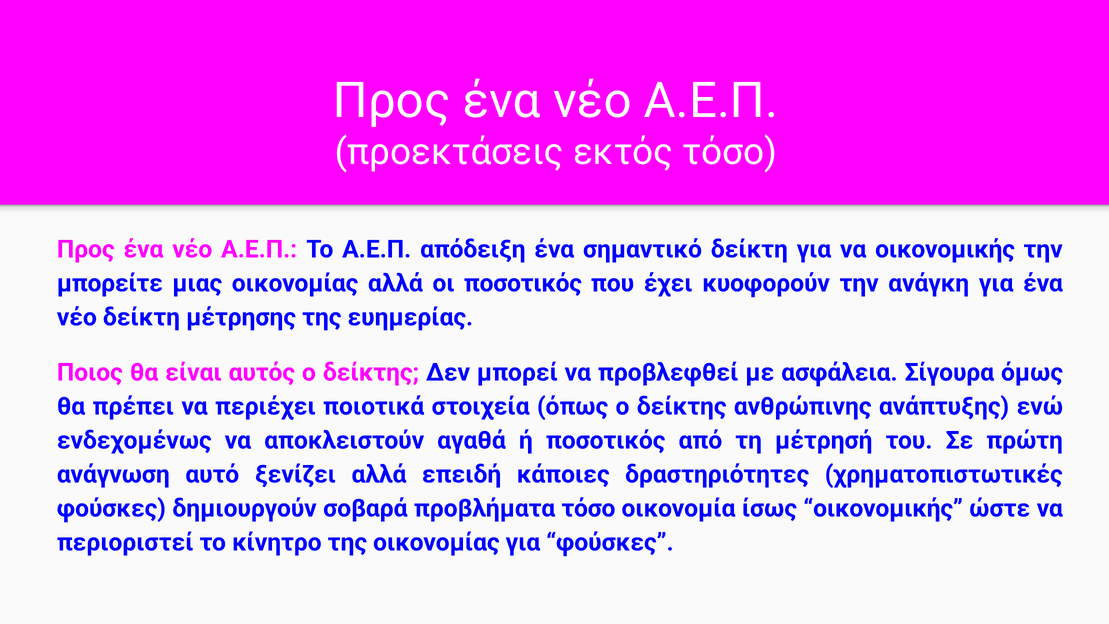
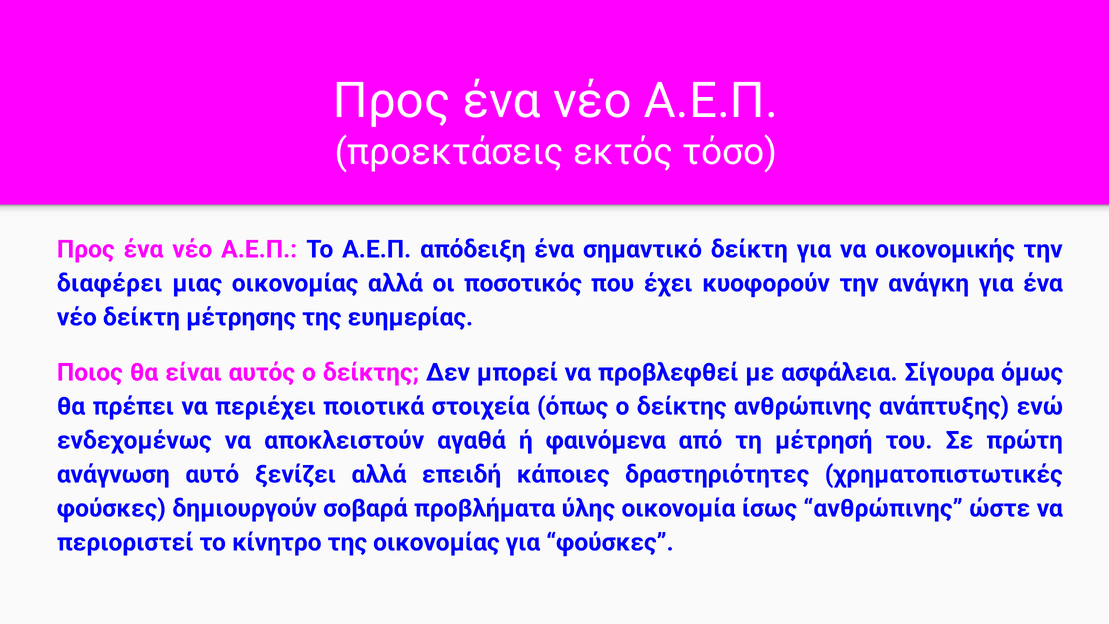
μπορείτε: μπορείτε -> διαφέρει
ή ποσοτικός: ποσοτικός -> φαινόμενα
προβλήματα τόσο: τόσο -> ύλης
ίσως οικονομικής: οικονομικής -> ανθρώπινης
